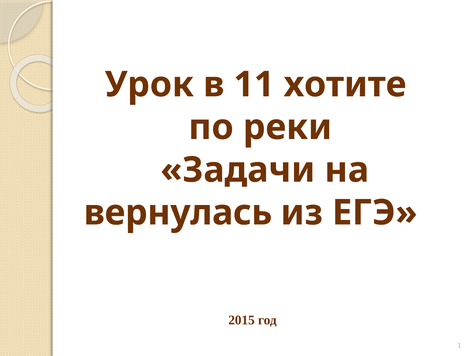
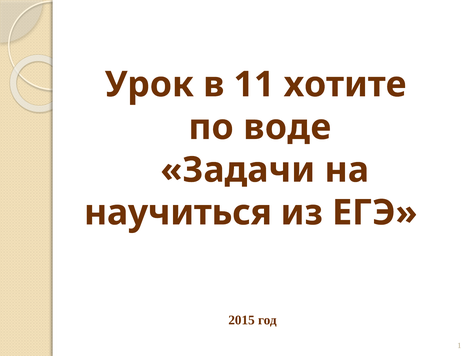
реки: реки -> воде
вернулась: вернулась -> научиться
